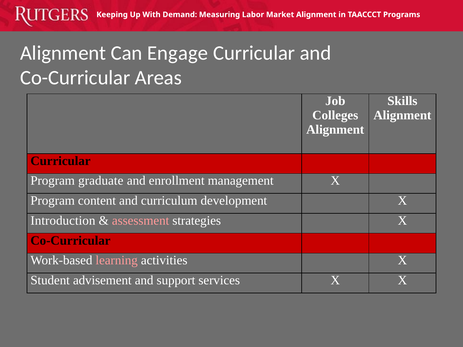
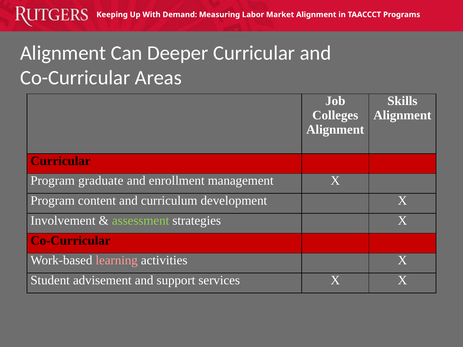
Engage: Engage -> Deeper
Introduction: Introduction -> Involvement
assessment colour: pink -> light green
